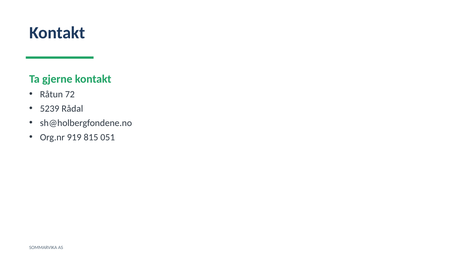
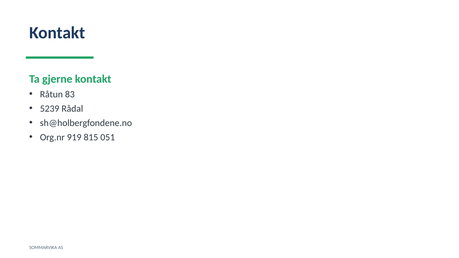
72: 72 -> 83
